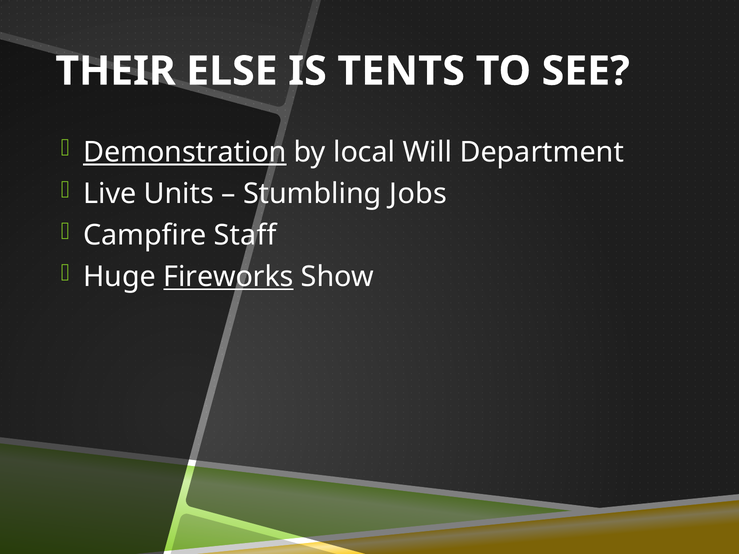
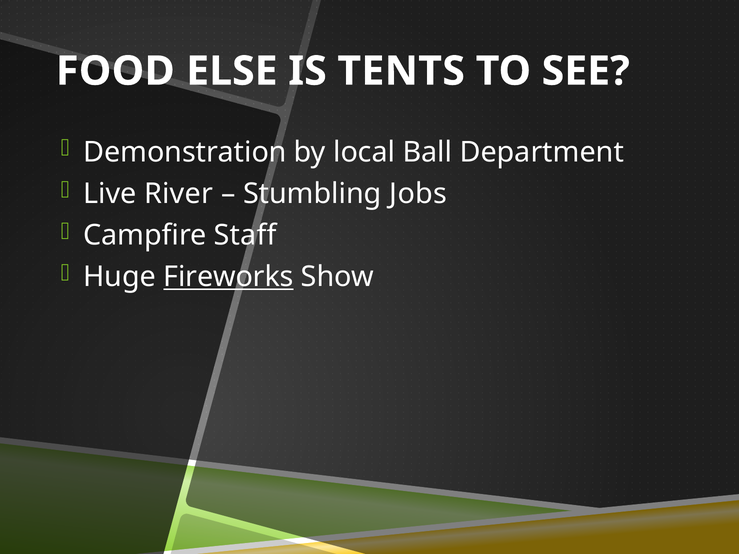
THEIR: THEIR -> FOOD
Demonstration underline: present -> none
Will: Will -> Ball
Units: Units -> River
